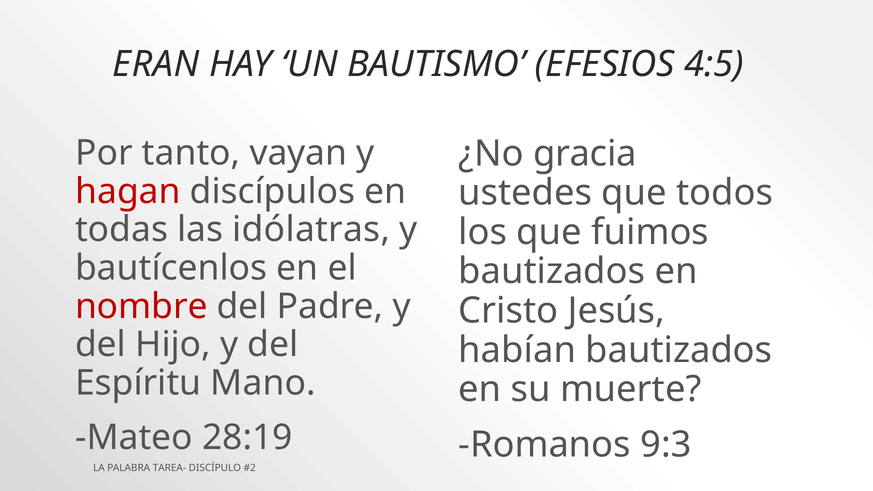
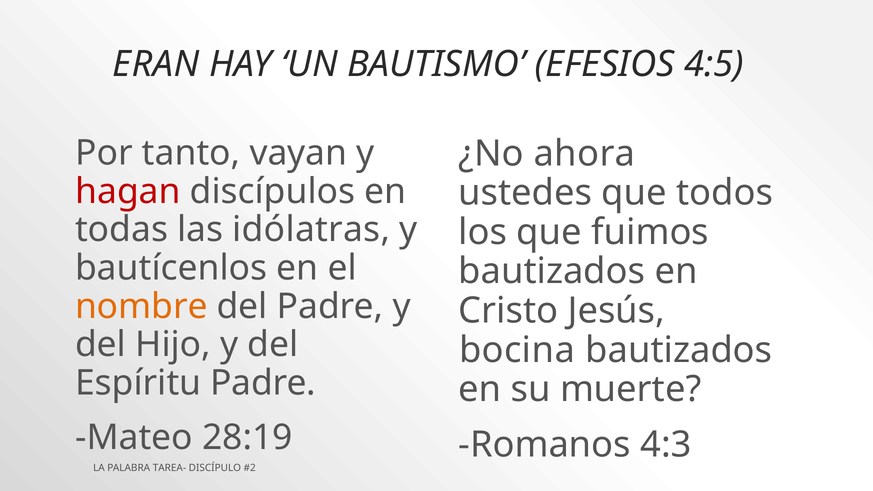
gracia: gracia -> ahora
nombre colour: red -> orange
habían: habían -> bocina
Espíritu Mano: Mano -> Padre
9:3: 9:3 -> 4:3
